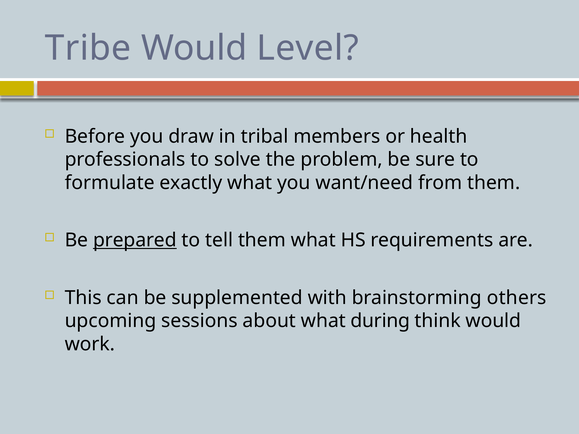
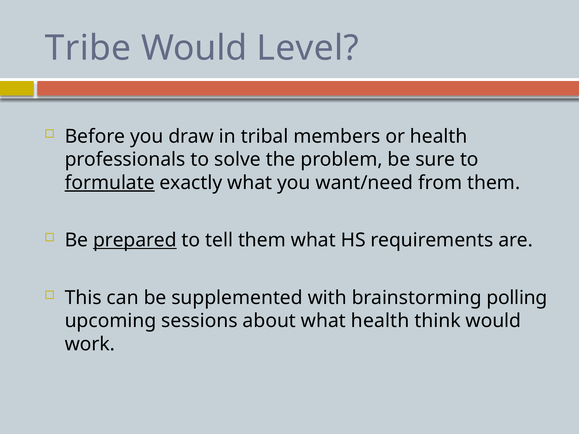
formulate underline: none -> present
others: others -> polling
what during: during -> health
